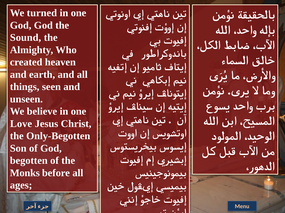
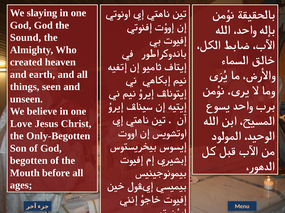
turned: turned -> slaying
Monks: Monks -> Mouth
